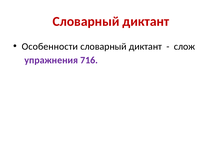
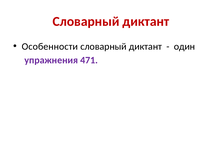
слож: слож -> один
716: 716 -> 471
